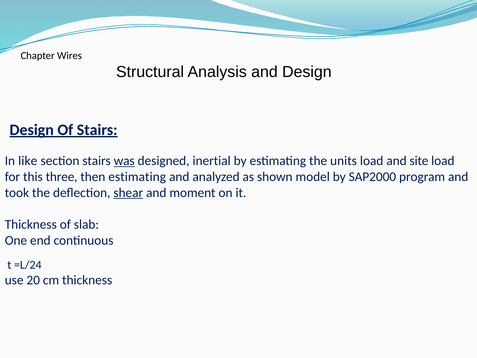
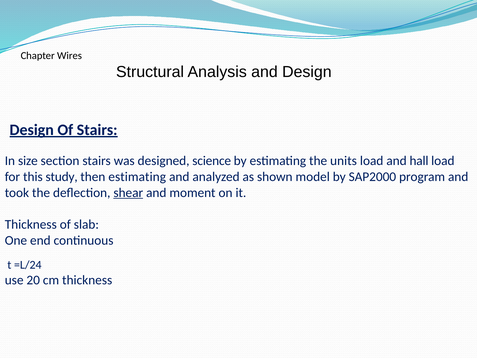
like: like -> size
was underline: present -> none
inertial: inertial -> science
site: site -> hall
three: three -> study
